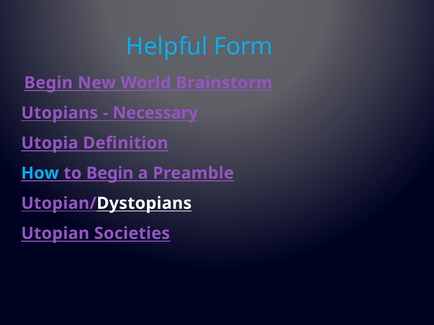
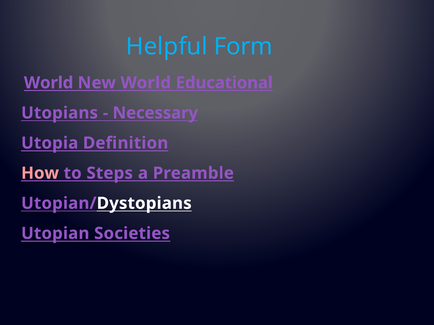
Begin at (48, 83): Begin -> World
Brainstorm: Brainstorm -> Educational
How colour: light blue -> pink
to Begin: Begin -> Steps
